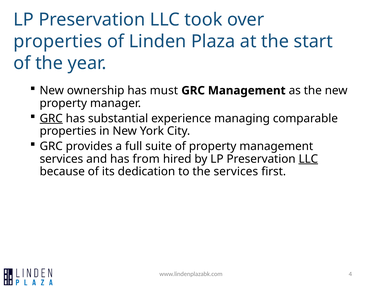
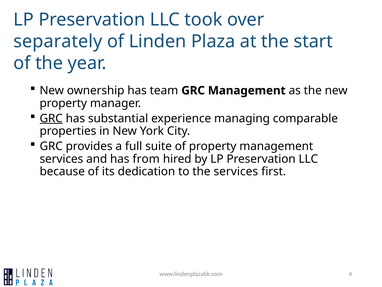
properties at (58, 41): properties -> separately
must: must -> team
LLC at (308, 159) underline: present -> none
